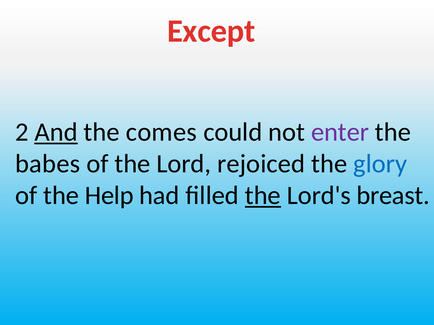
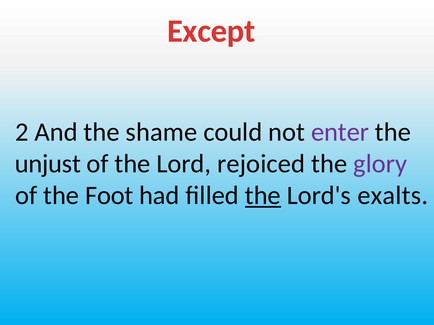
And underline: present -> none
comes: comes -> shame
babes: babes -> unjust
glory colour: blue -> purple
Help: Help -> Foot
breast: breast -> exalts
